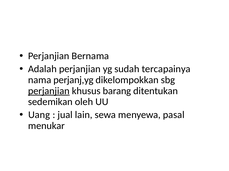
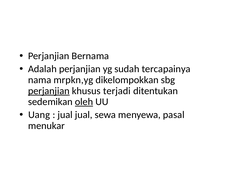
perjanj,yg: perjanj,yg -> mrpkn,yg
barang: barang -> terjadi
oleh underline: none -> present
jual lain: lain -> jual
